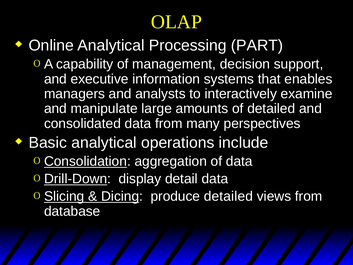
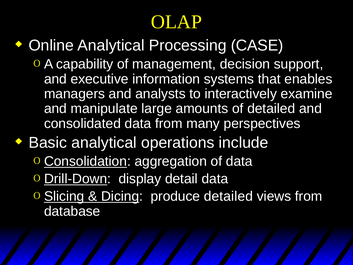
PART: PART -> CASE
